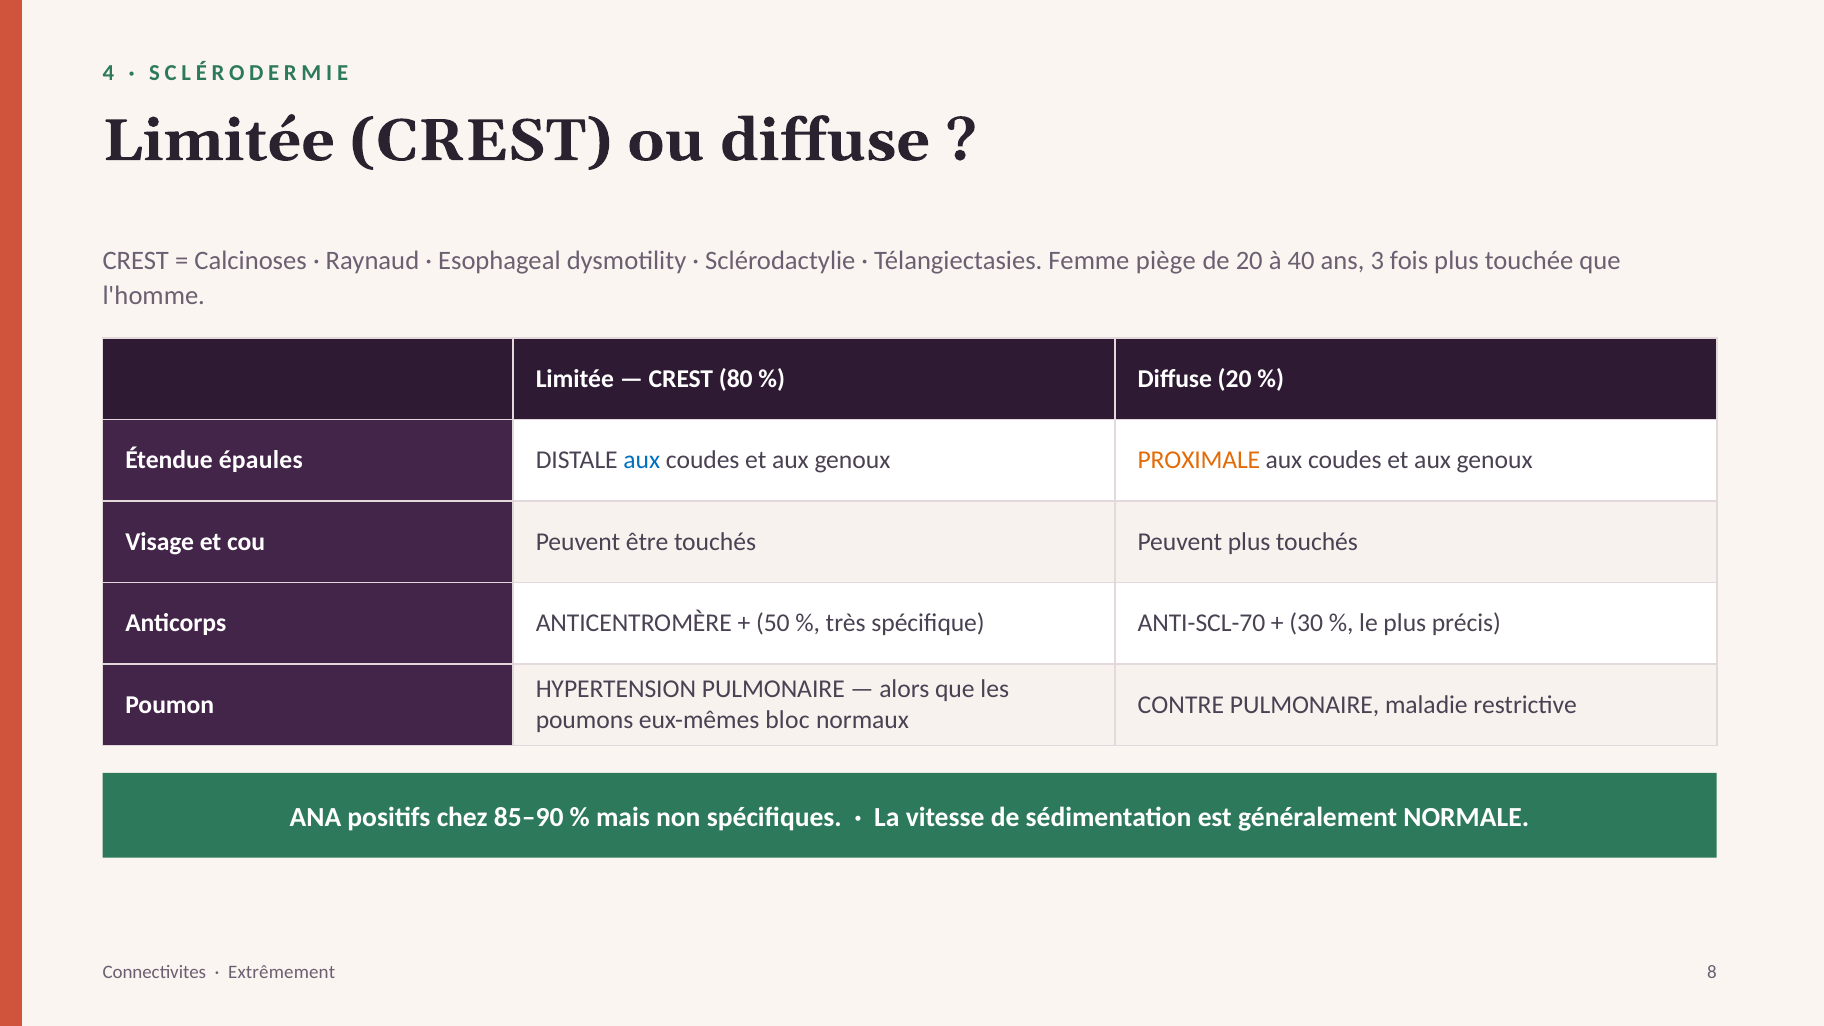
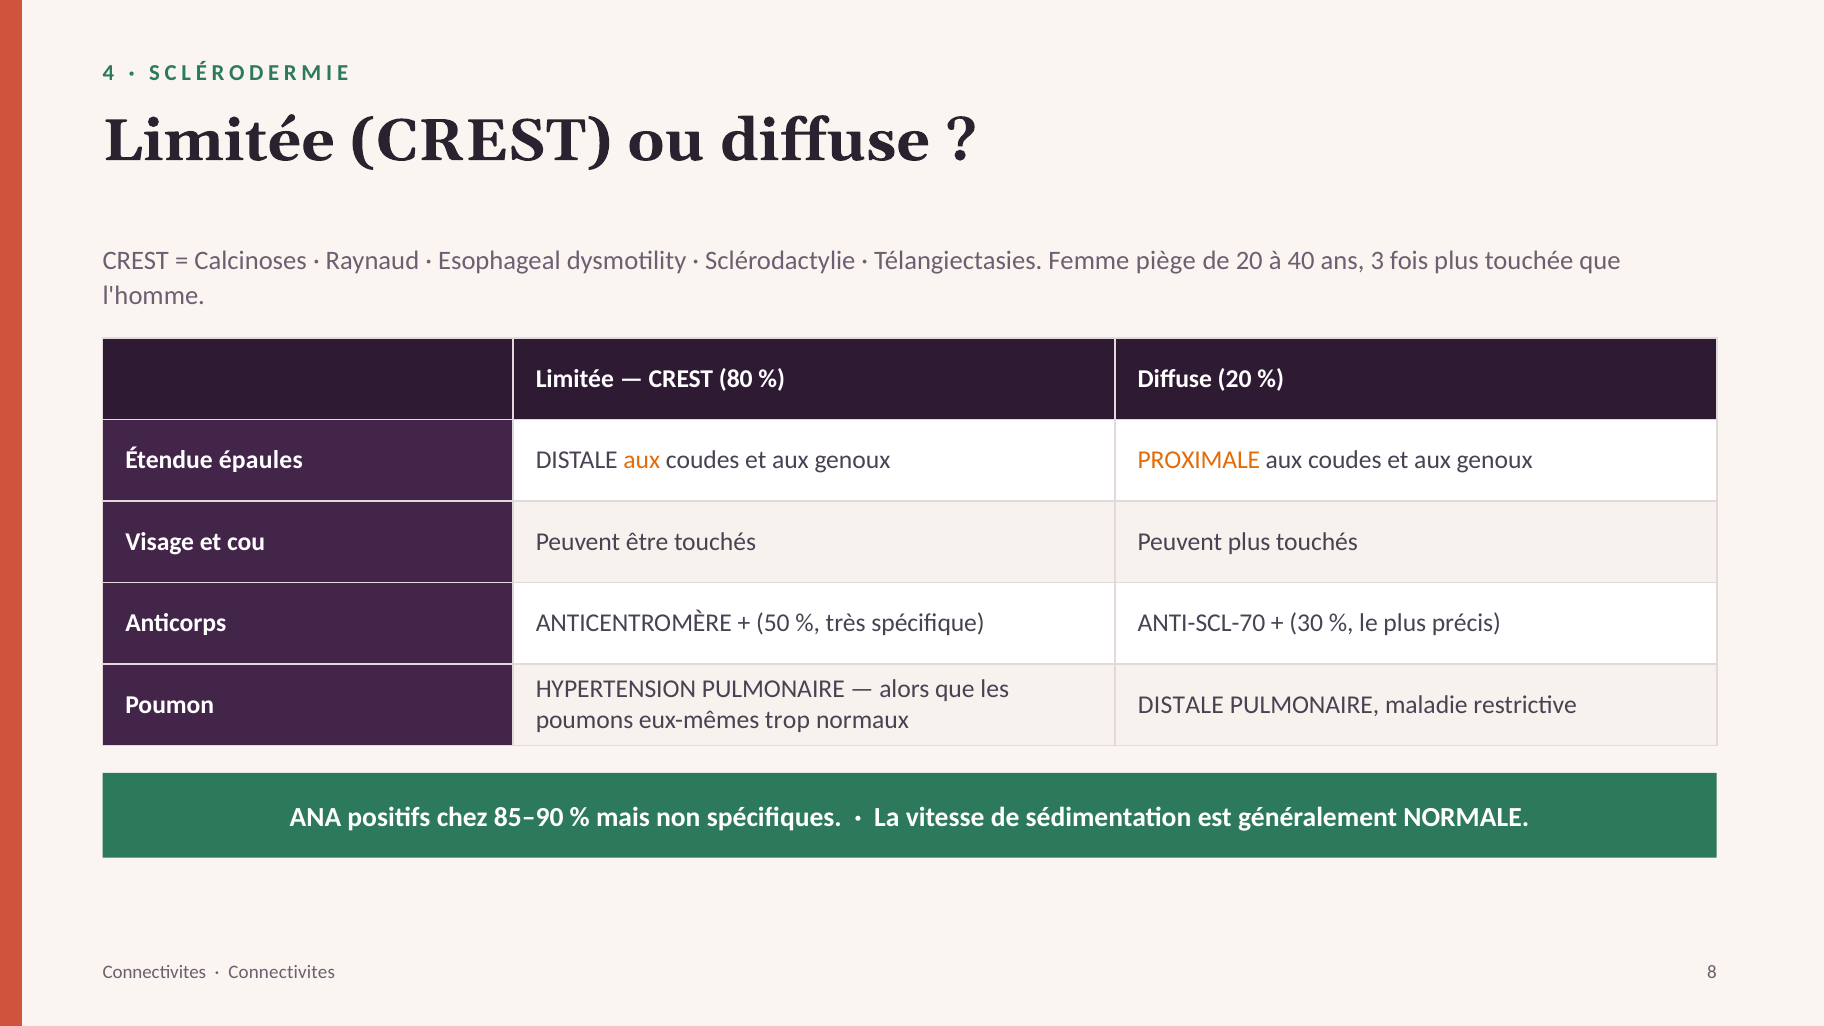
aux at (642, 460) colour: blue -> orange
CONTRE at (1181, 705): CONTRE -> DISTALE
bloc: bloc -> trop
Extrêmement at (282, 973): Extrêmement -> Connectivites
